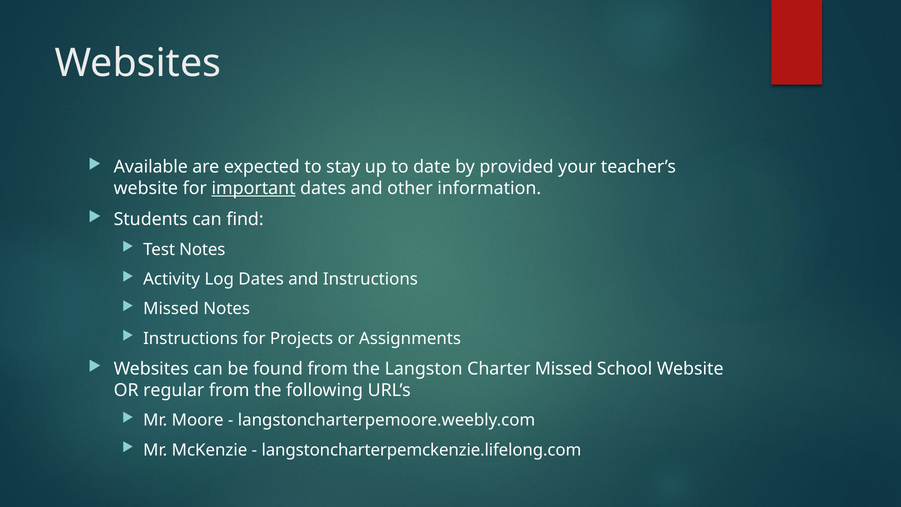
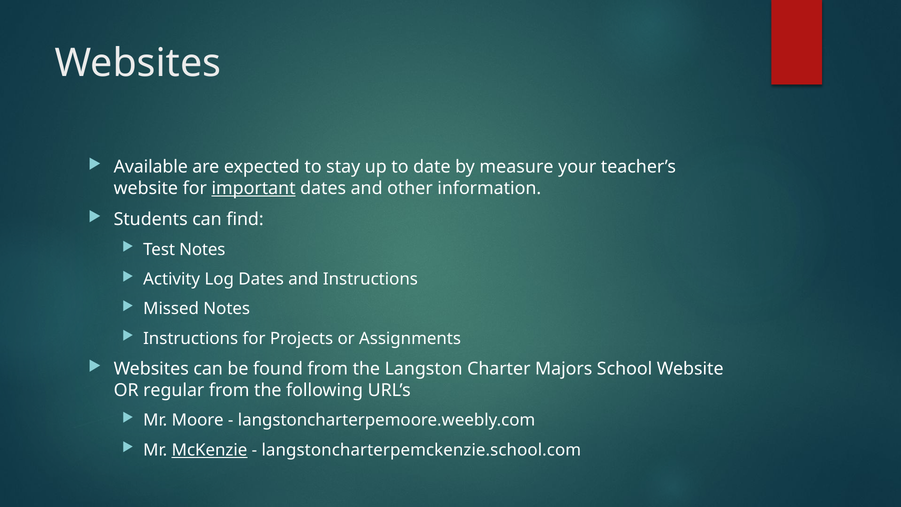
provided: provided -> measure
Charter Missed: Missed -> Majors
McKenzie underline: none -> present
langstoncharterpemckenzie.lifelong.com: langstoncharterpemckenzie.lifelong.com -> langstoncharterpemckenzie.school.com
